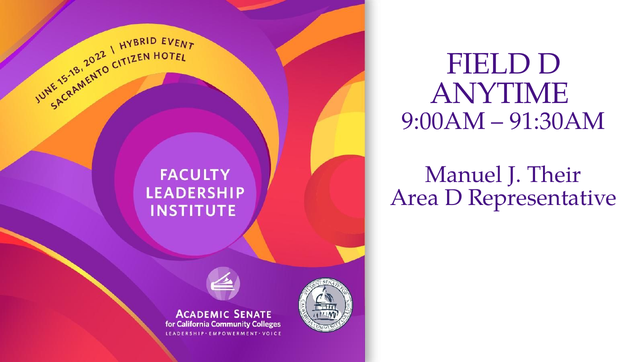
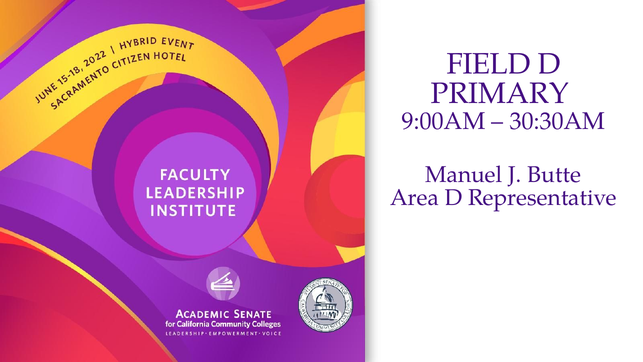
ANYTIME: ANYTIME -> PRIMARY
91:30AM: 91:30AM -> 30:30AM
Their: Their -> Butte
